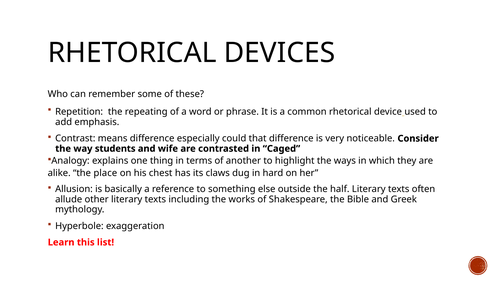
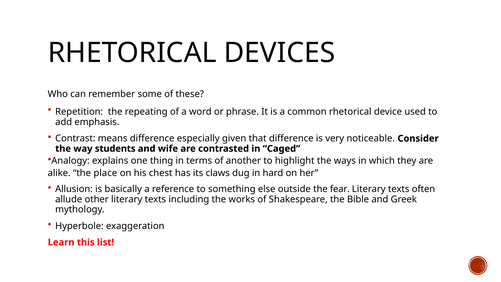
could: could -> given
half: half -> fear
